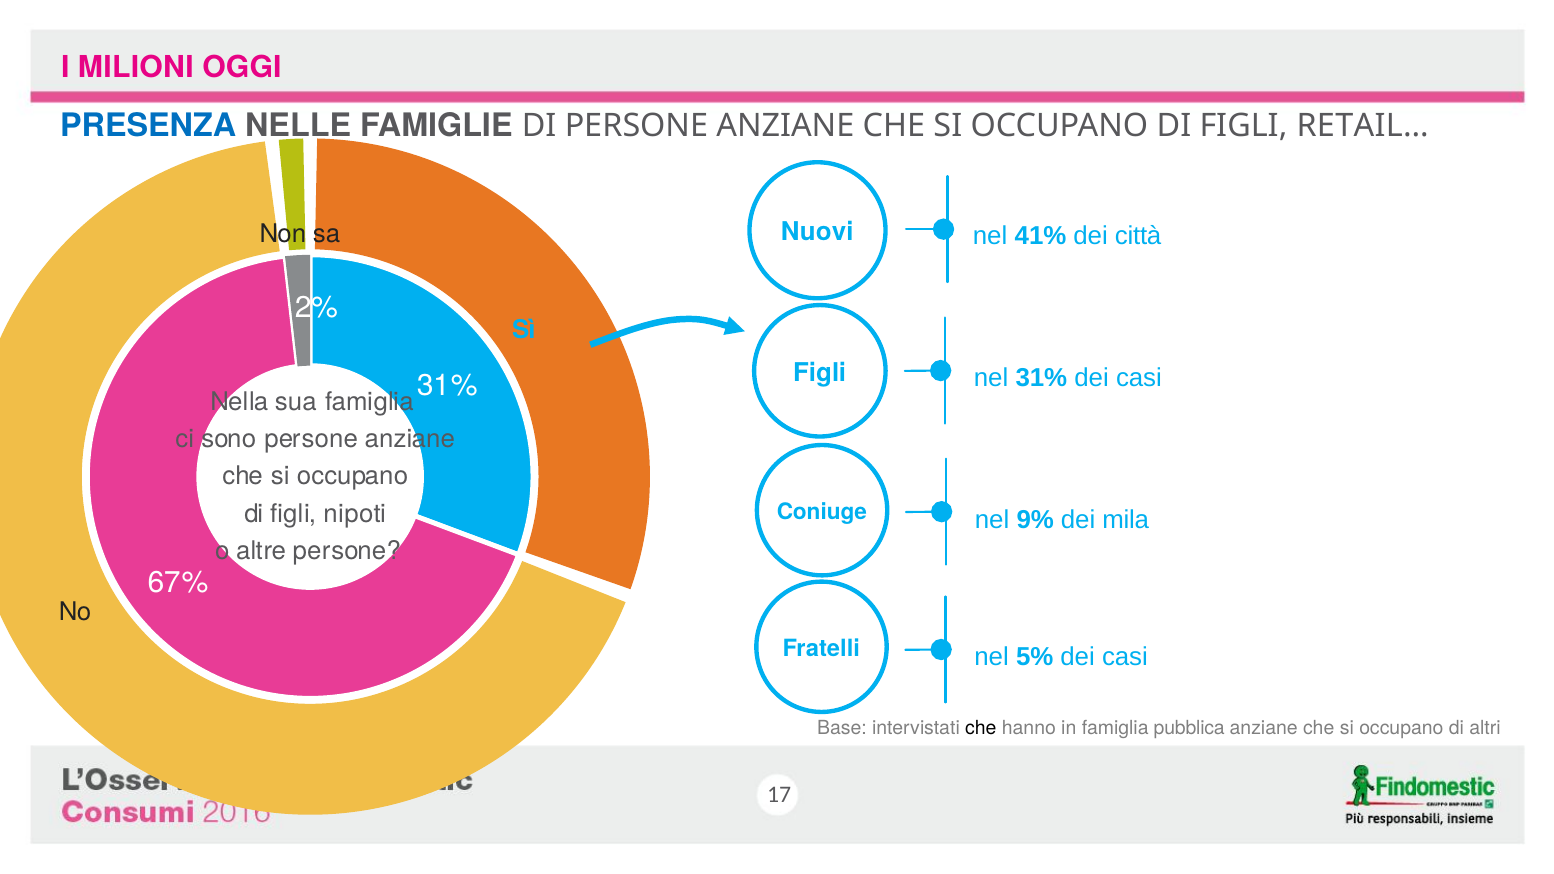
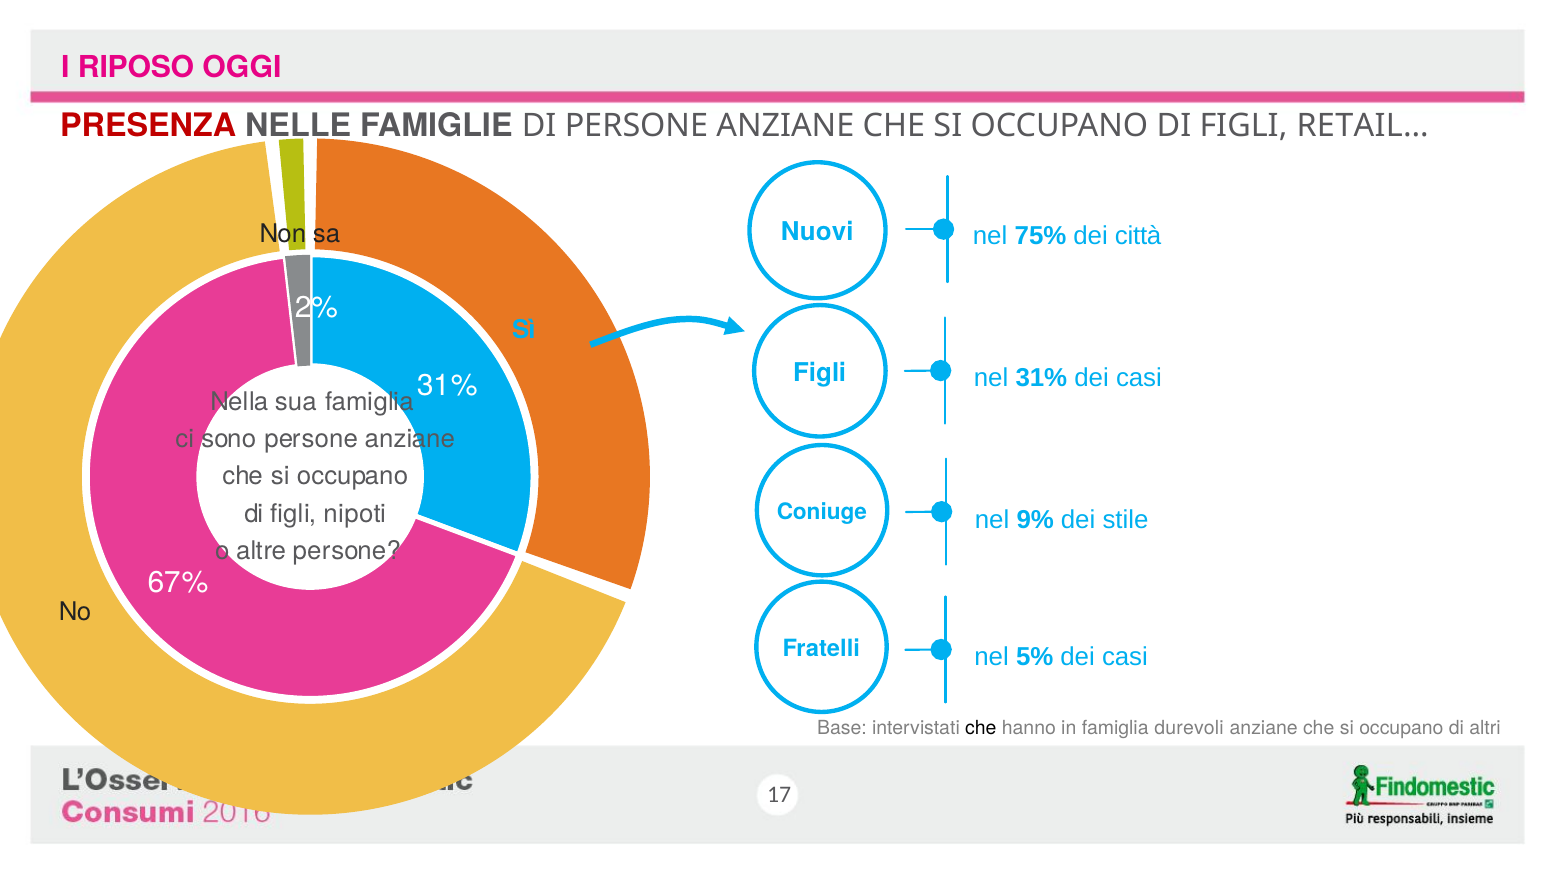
MILIONI: MILIONI -> RIPOSO
PRESENZA colour: blue -> red
41%: 41% -> 75%
mila: mila -> stile
pubblica: pubblica -> durevoli
